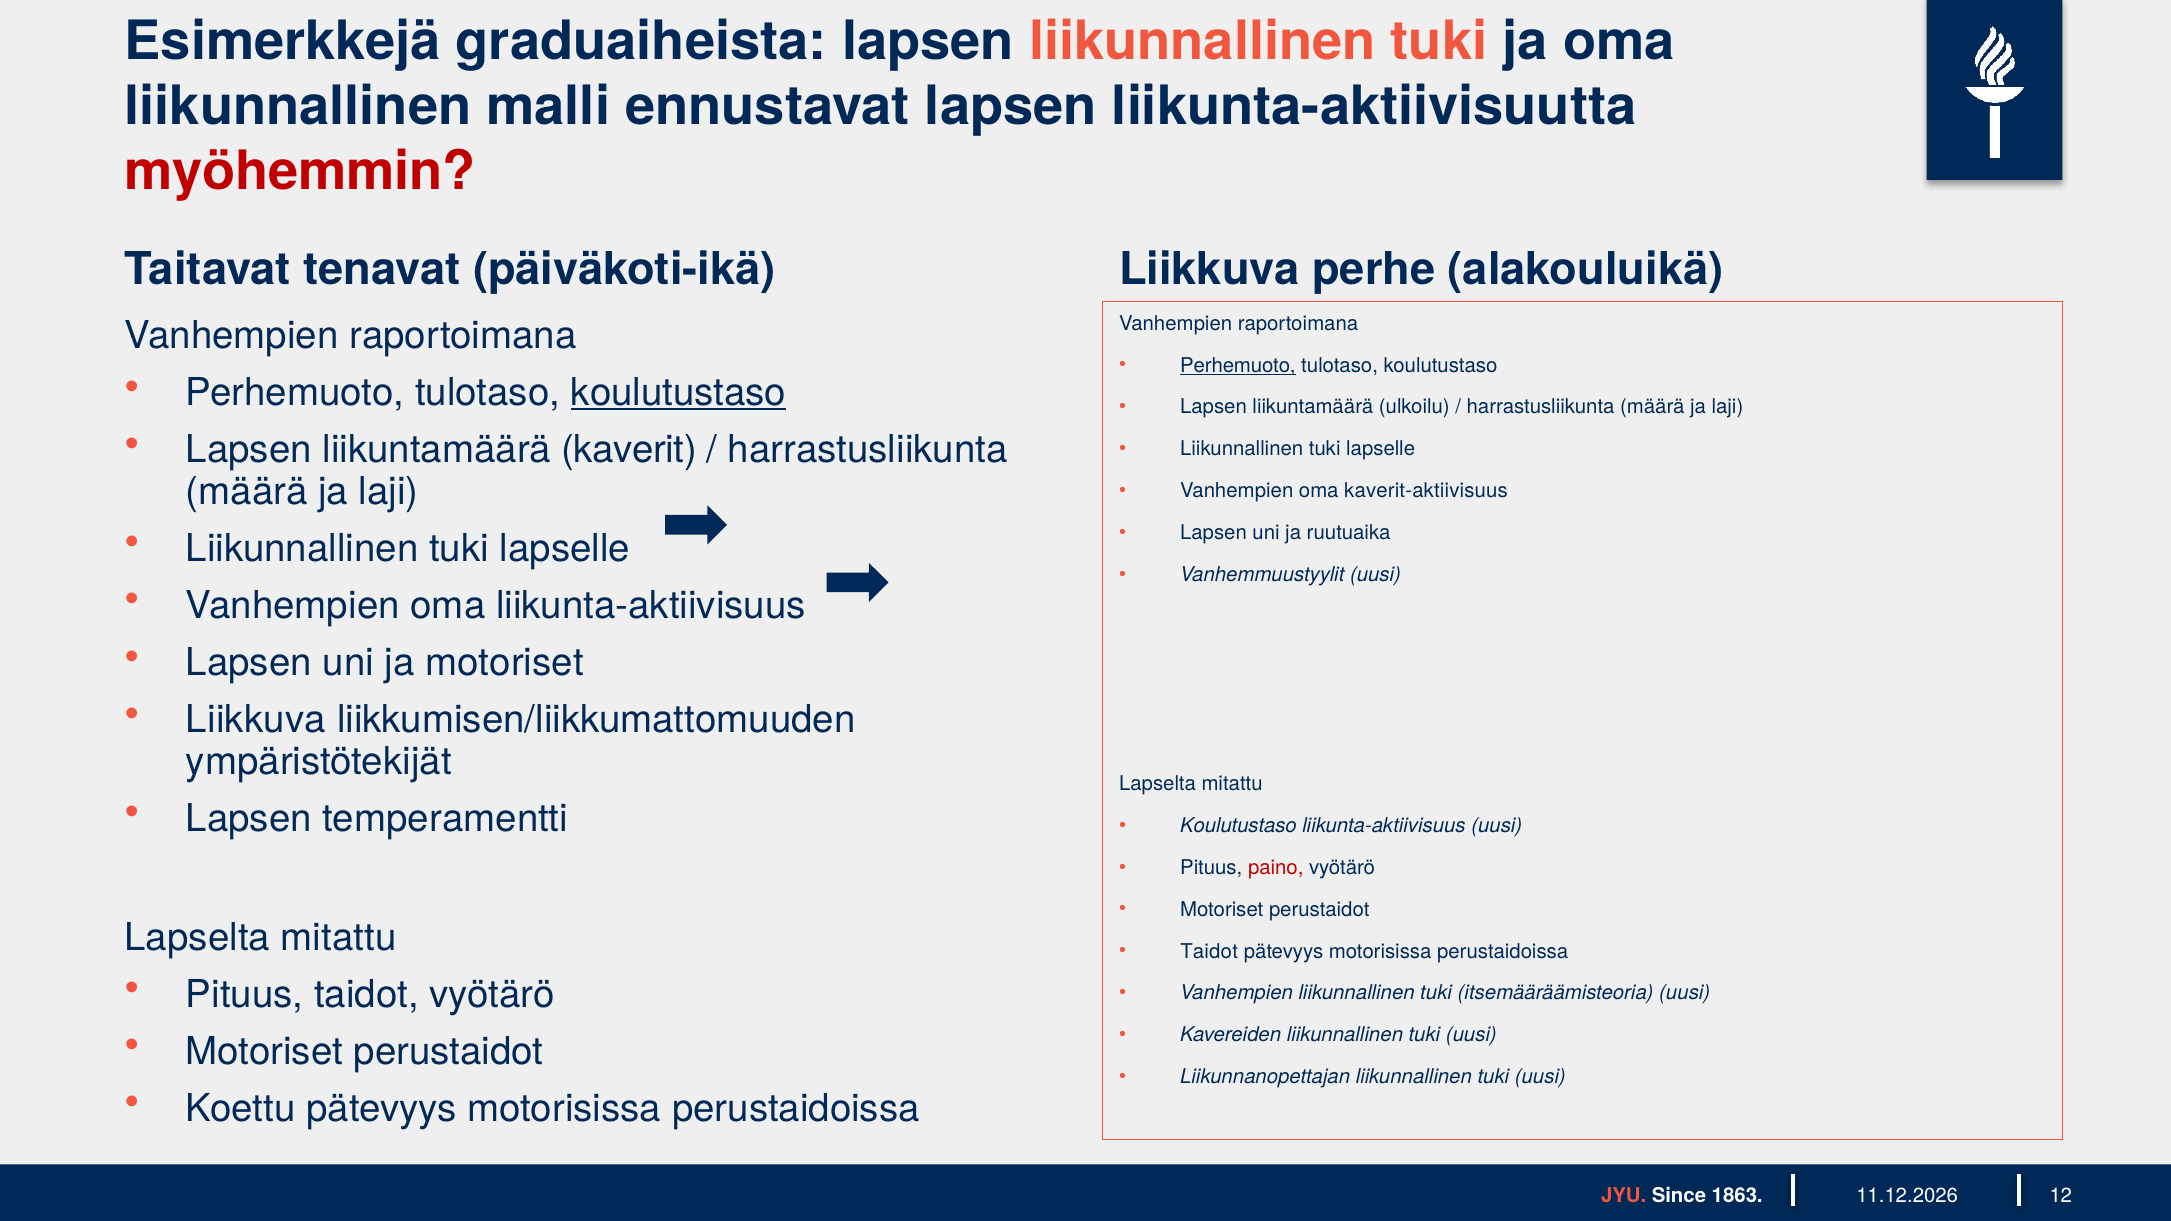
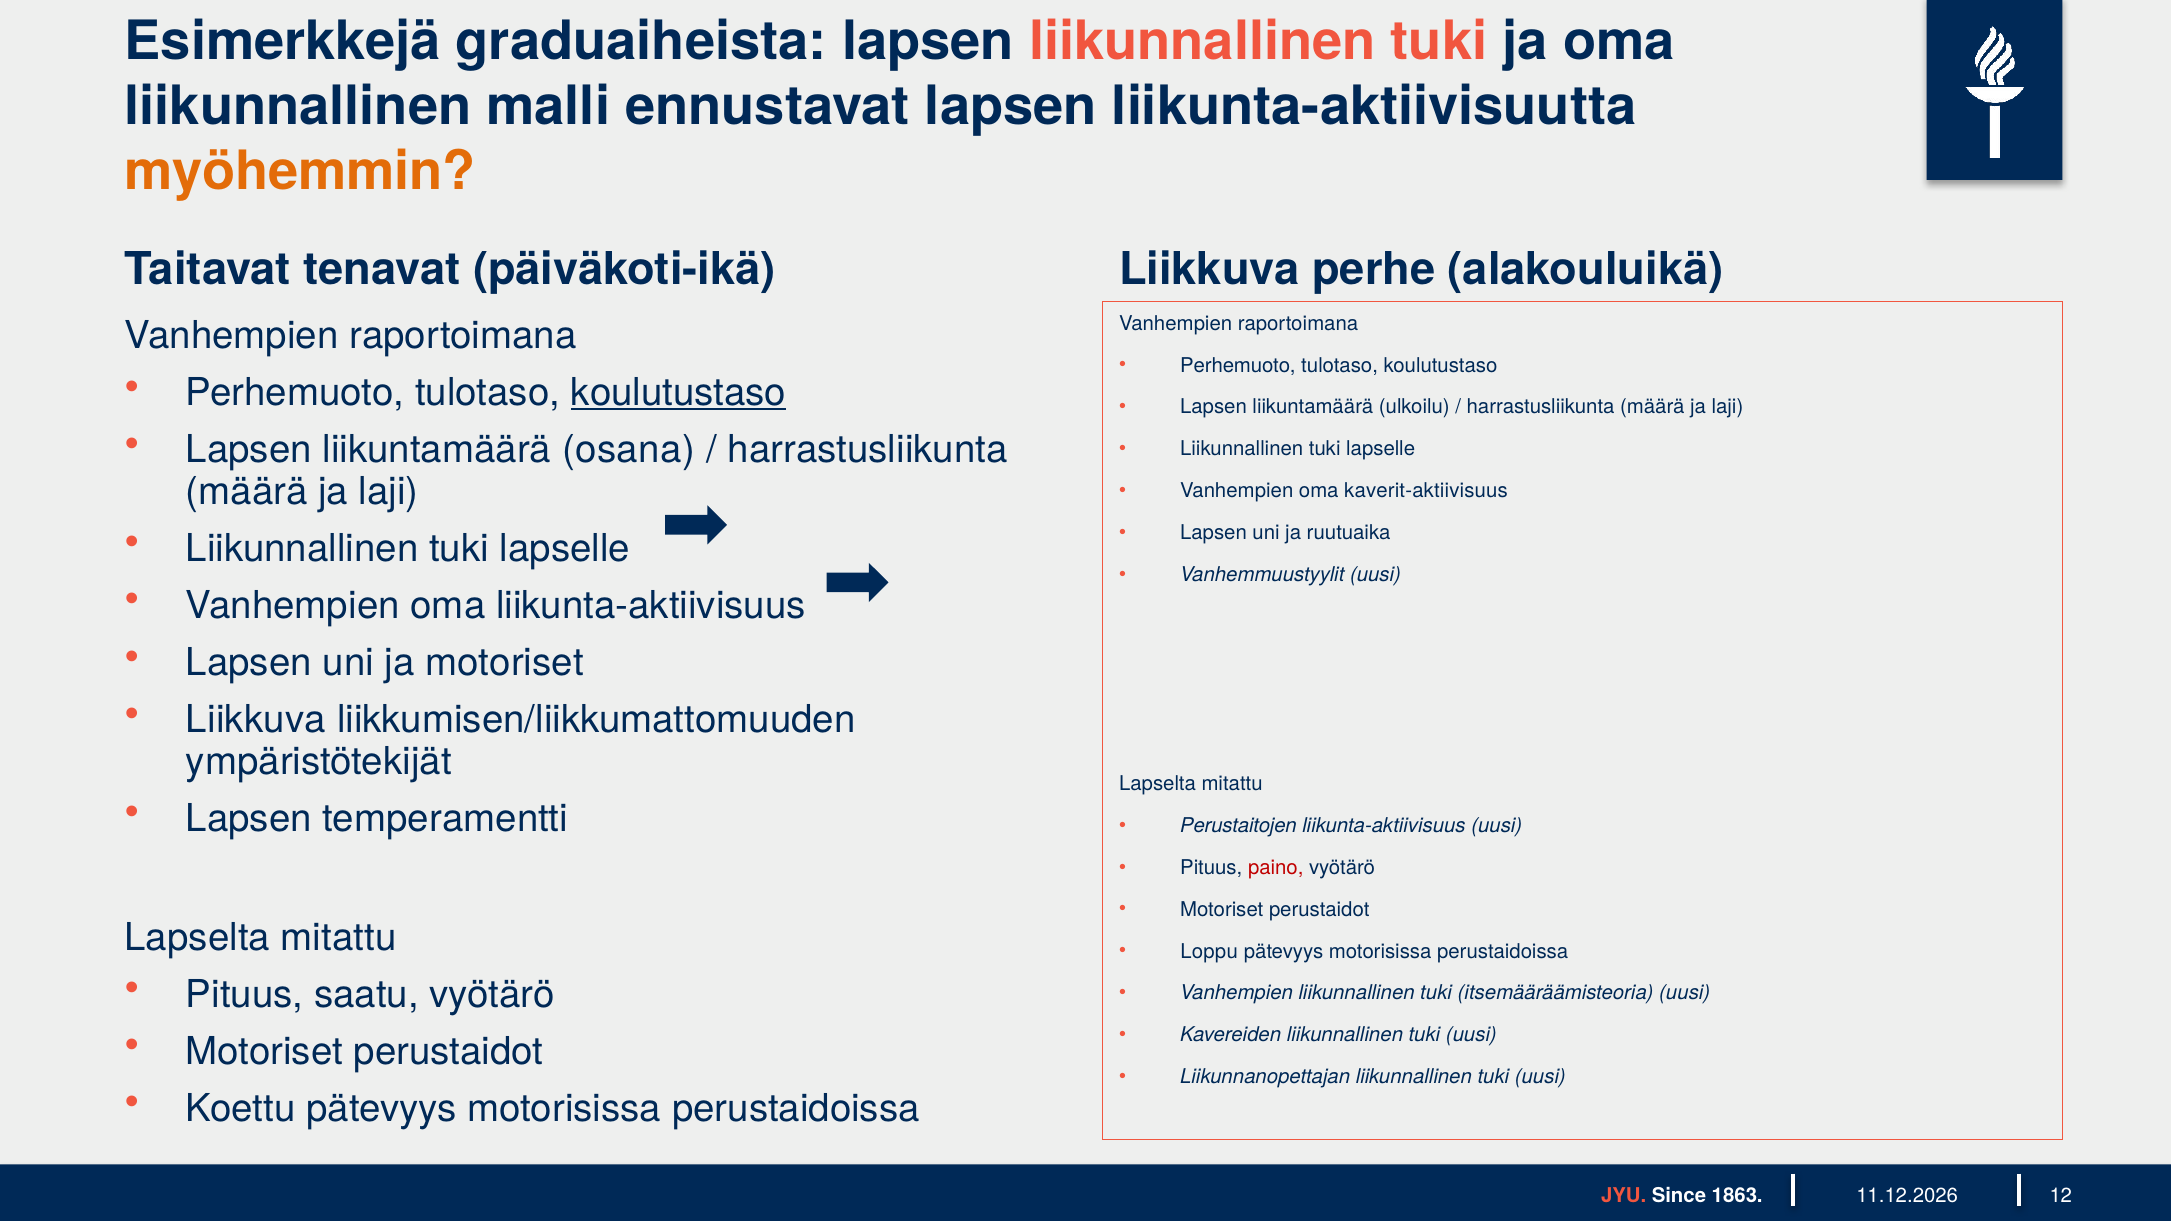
myöhemmin colour: red -> orange
Perhemuoto at (1238, 365) underline: present -> none
kaverit: kaverit -> osana
Koulutustaso at (1238, 826): Koulutustaso -> Perustaitojen
Taidot at (1209, 951): Taidot -> Loppu
Pituus taidot: taidot -> saatu
